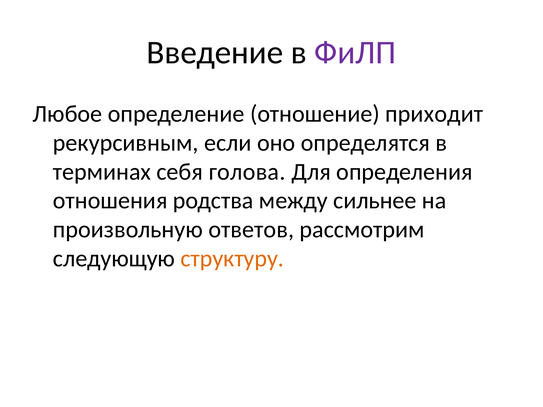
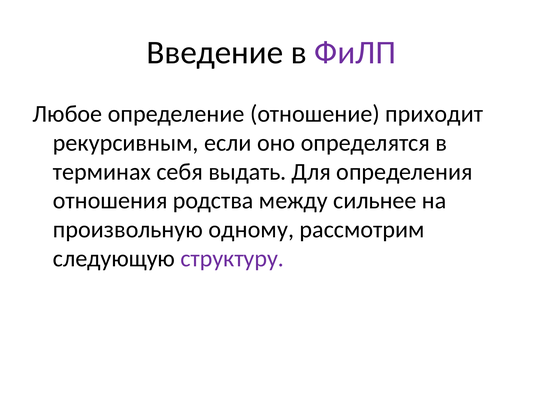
голова: голова -> выдать
ответов: ответов -> одному
структуру colour: orange -> purple
